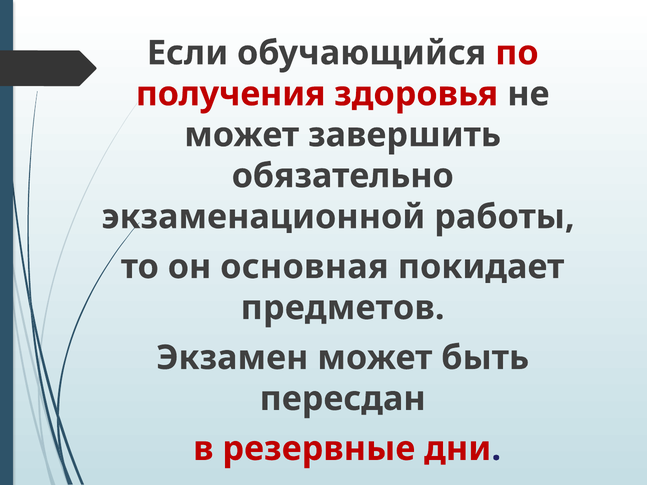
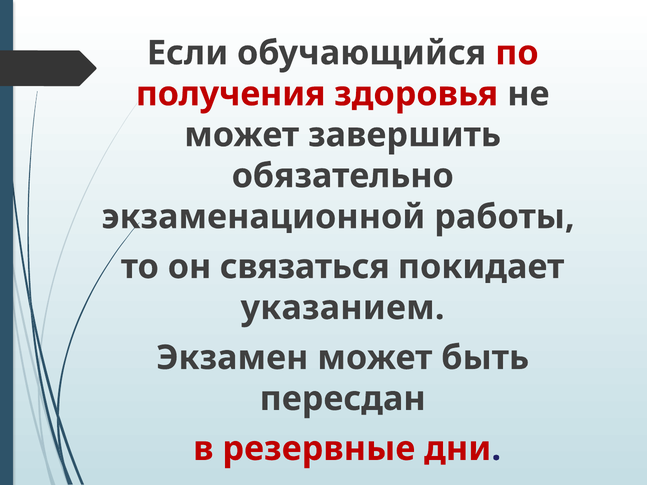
основная: основная -> связаться
предметов: предметов -> указанием
